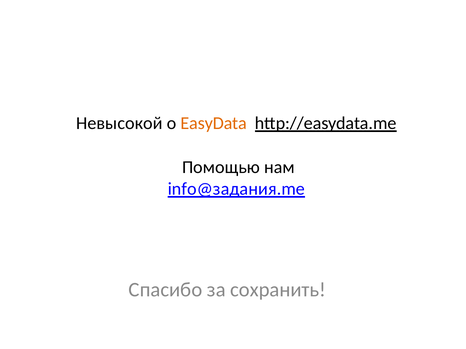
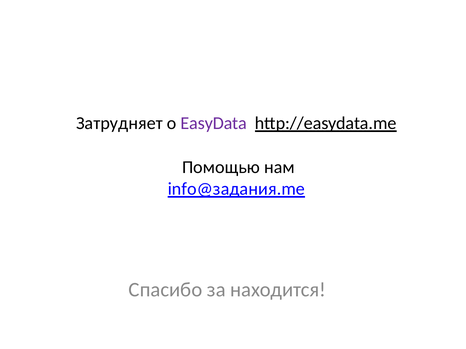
Невысокой: Невысокой -> Затрудняет
EasyData colour: orange -> purple
сохранить: сохранить -> находится
